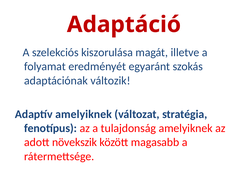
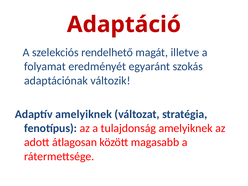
kiszorulása: kiszorulása -> rendelhető
növekszik: növekszik -> átlagosan
